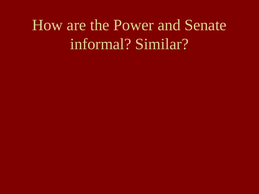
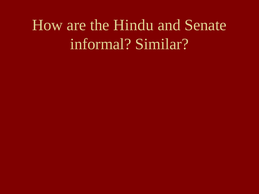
Power: Power -> Hindu
